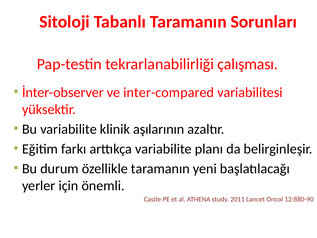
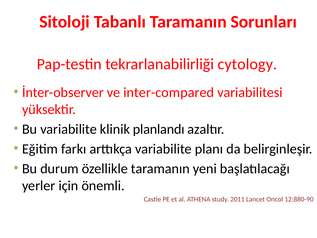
çalışması: çalışması -> cytology
aşılarının: aşılarının -> planlandı
